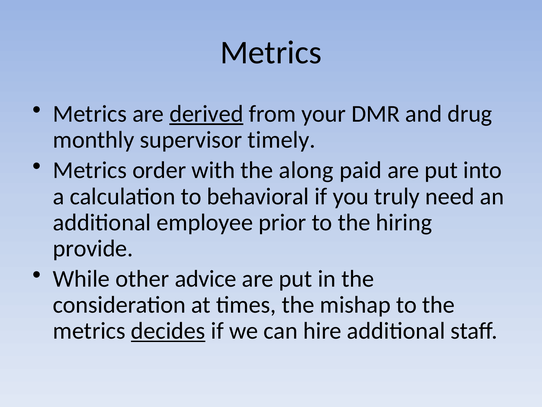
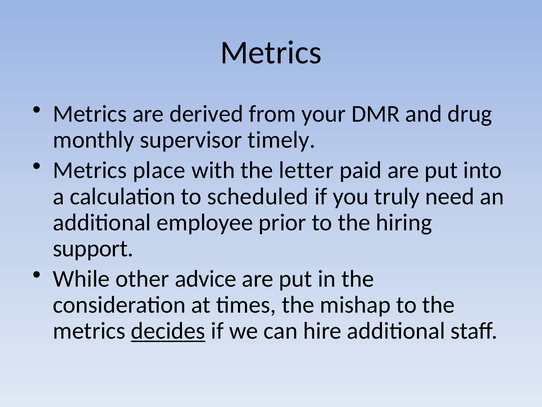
derived underline: present -> none
order: order -> place
along: along -> letter
behavioral: behavioral -> scheduled
provide: provide -> support
